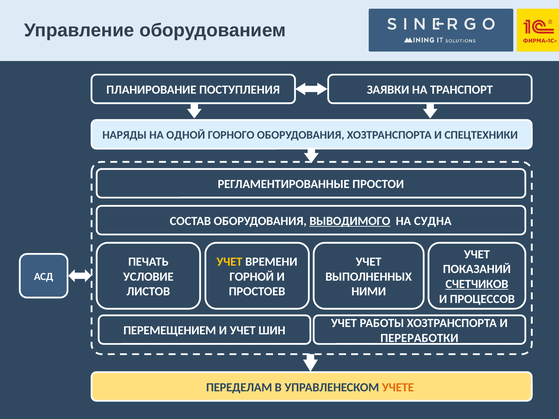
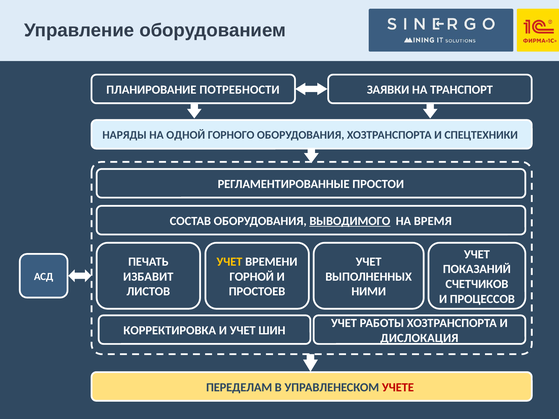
ПОСТУПЛЕНИЯ: ПОСТУПЛЕНИЯ -> ПОТРЕБНОСТИ
СУДНА: СУДНА -> ВРЕМЯ
УСЛОВИЕ: УСЛОВИЕ -> ИЗБАВИТ
СЧЕТЧИКОВ underline: present -> none
ПЕРЕМЕЩЕНИЕМ: ПЕРЕМЕЩЕНИЕМ -> КОРРЕКТИРОВКА
ПЕРЕРАБОТКИ: ПЕРЕРАБОТКИ -> ДИСЛОКАЦИЯ
УЧЕТЕ colour: orange -> red
